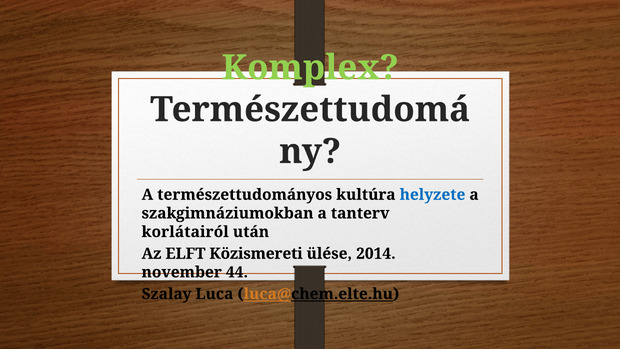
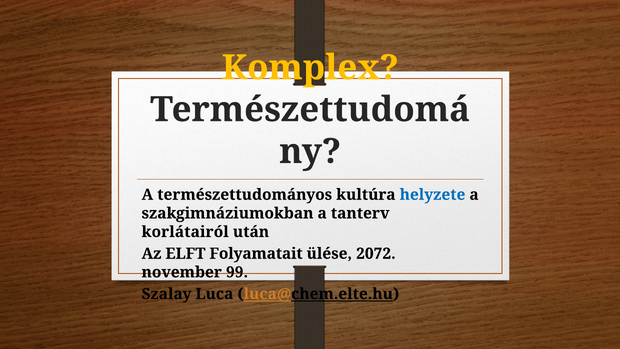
Komplex colour: light green -> yellow
Közismereti: Közismereti -> Folyamatait
2014: 2014 -> 2072
44: 44 -> 99
